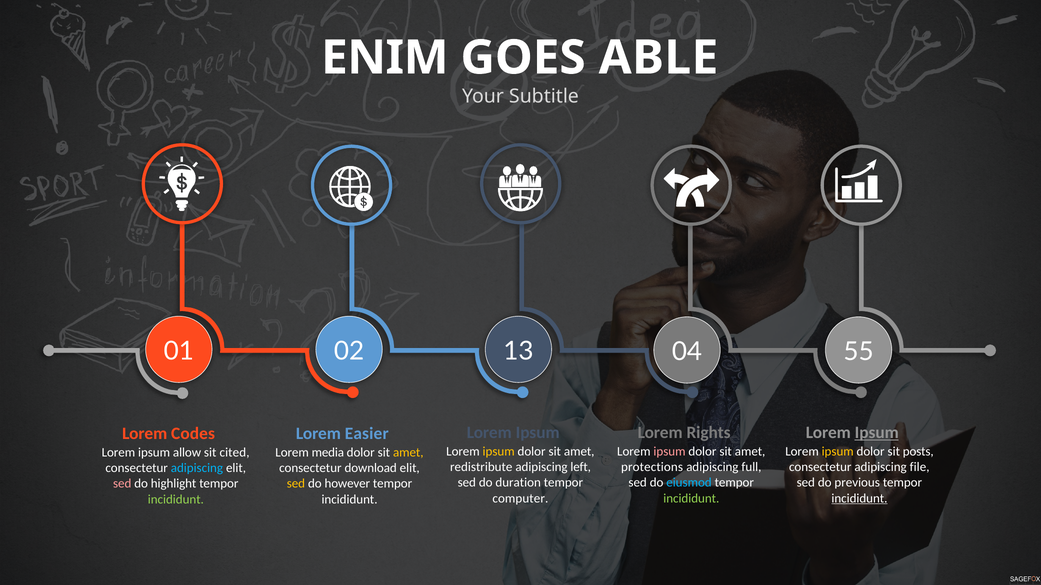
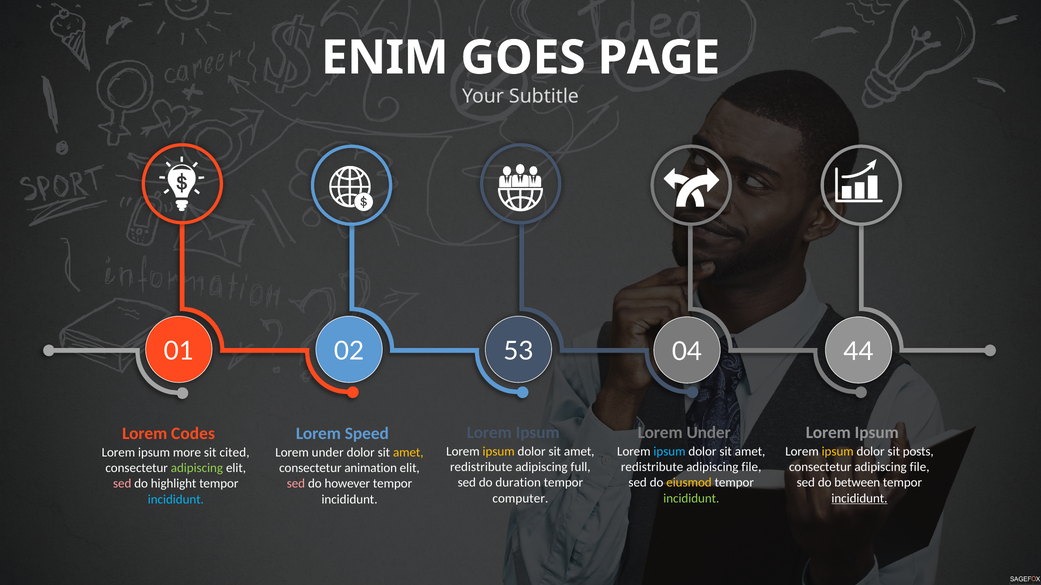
ABLE: ABLE -> PAGE
13: 13 -> 53
55: 55 -> 44
Rights at (709, 433): Rights -> Under
Ipsum at (877, 433) underline: present -> none
Easier: Easier -> Speed
ipsum at (669, 452) colour: pink -> light blue
allow: allow -> more
media at (328, 453): media -> under
left: left -> full
protections at (652, 468): protections -> redistribute
full at (751, 468): full -> file
adipiscing at (197, 469) colour: light blue -> light green
download: download -> animation
eiusmod colour: light blue -> yellow
previous: previous -> between
sed at (296, 484) colour: yellow -> pink
incididunt at (176, 500) colour: light green -> light blue
